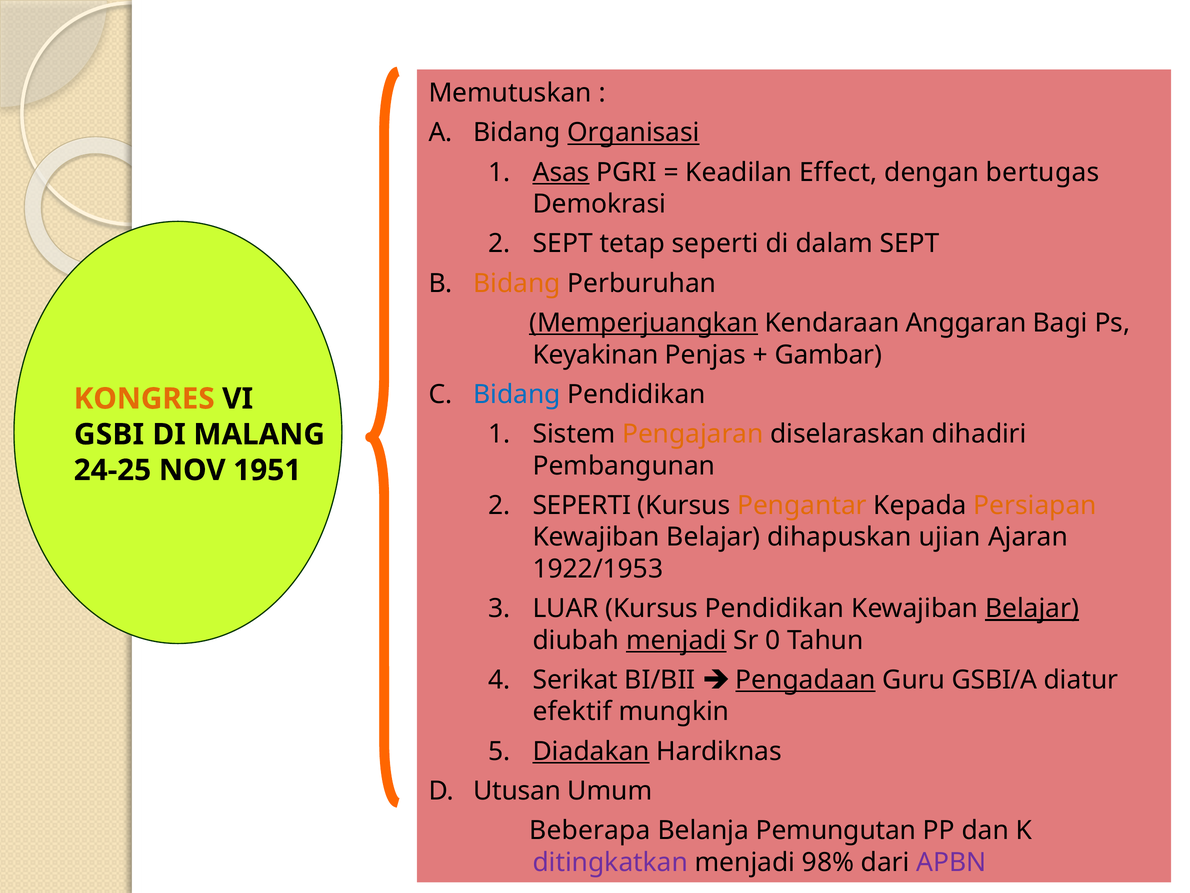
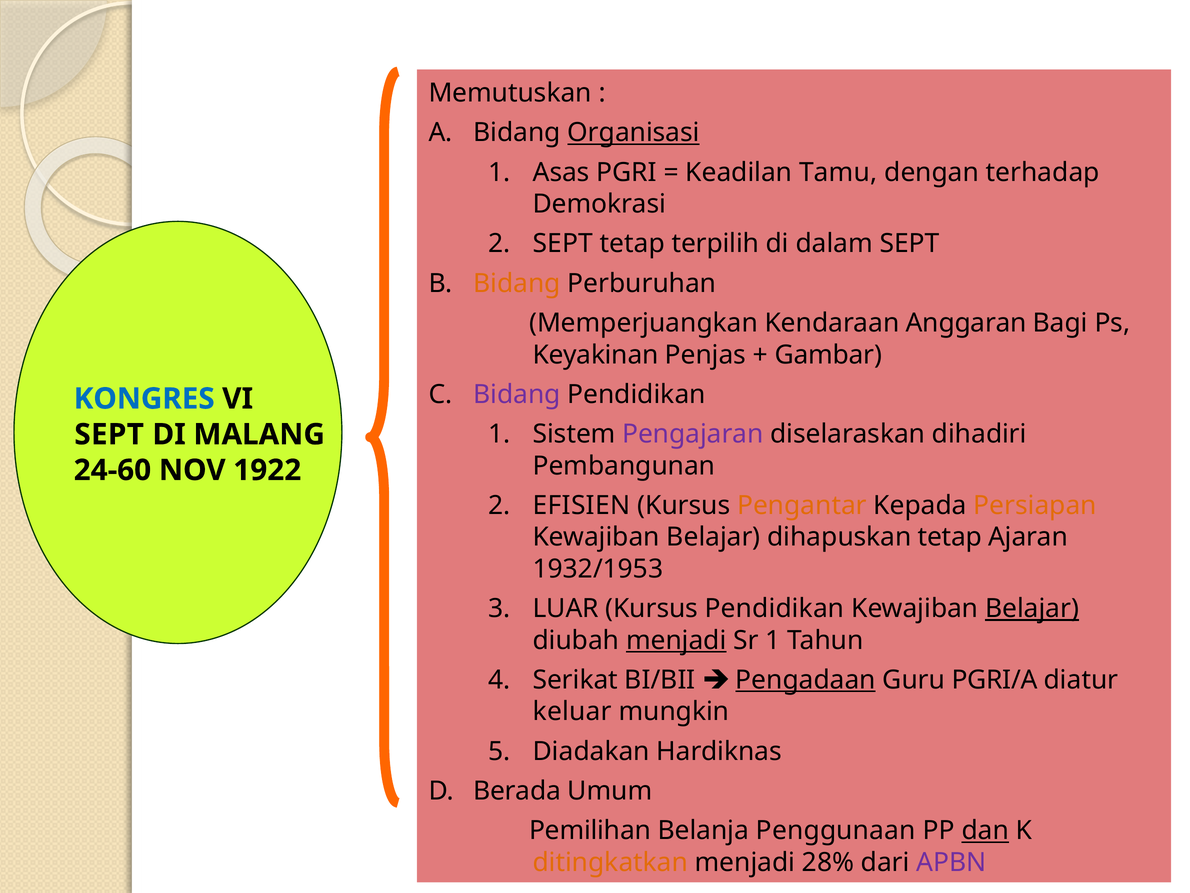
Asas underline: present -> none
Effect: Effect -> Tamu
bertugas: bertugas -> terhadap
tetap seperti: seperti -> terpilih
Memperjuangkan underline: present -> none
Bidang at (517, 394) colour: blue -> purple
KONGRES colour: orange -> blue
Pengajaran colour: orange -> purple
GSBI at (109, 434): GSBI -> SEPT
24-25: 24-25 -> 24-60
1951: 1951 -> 1922
SEPERTI at (582, 505): SEPERTI -> EFISIEN
dihapuskan ujian: ujian -> tetap
1922/1953: 1922/1953 -> 1932/1953
Sr 0: 0 -> 1
GSBI/A: GSBI/A -> PGRI/A
efektif: efektif -> keluar
Diadakan underline: present -> none
Utusan: Utusan -> Berada
Beberapa: Beberapa -> Pemilihan
Pemungutan: Pemungutan -> Penggunaan
dan underline: none -> present
ditingkatkan colour: purple -> orange
98%: 98% -> 28%
